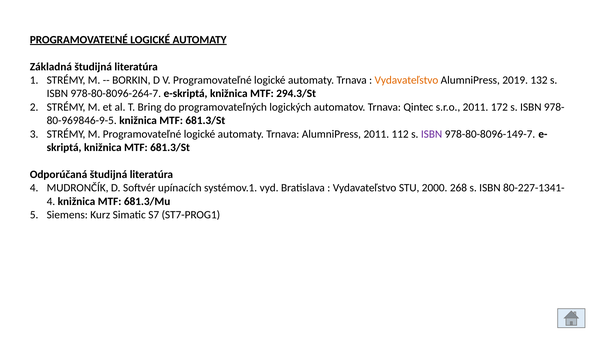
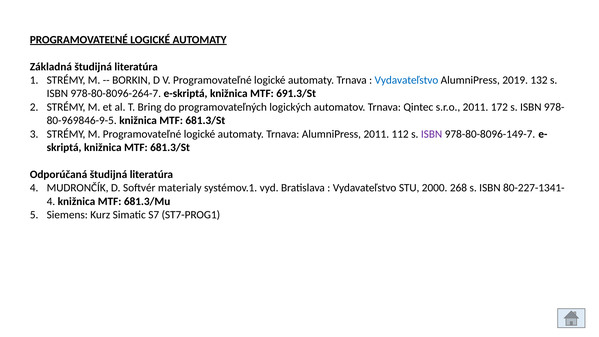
Vydavateľstvo at (406, 80) colour: orange -> blue
294.3/St: 294.3/St -> 691.3/St
upínacích: upínacích -> materialy
